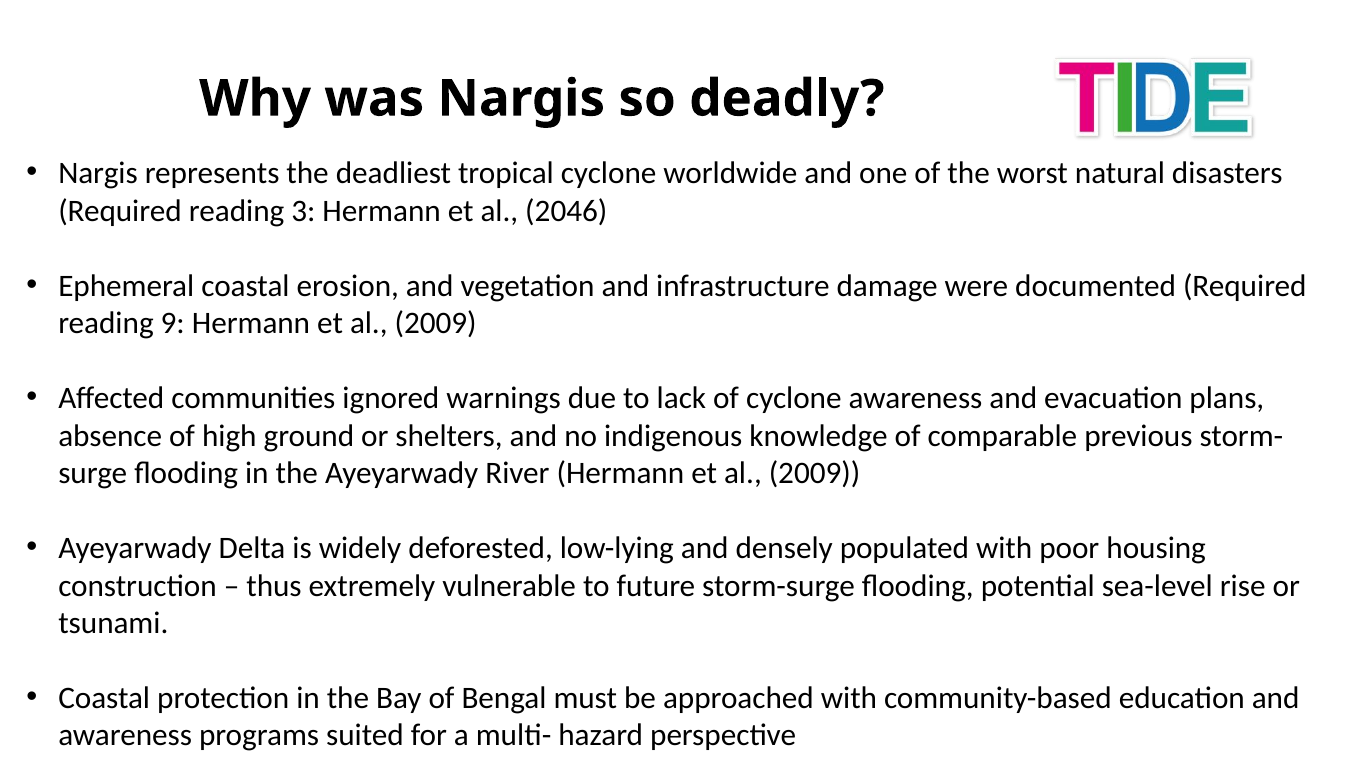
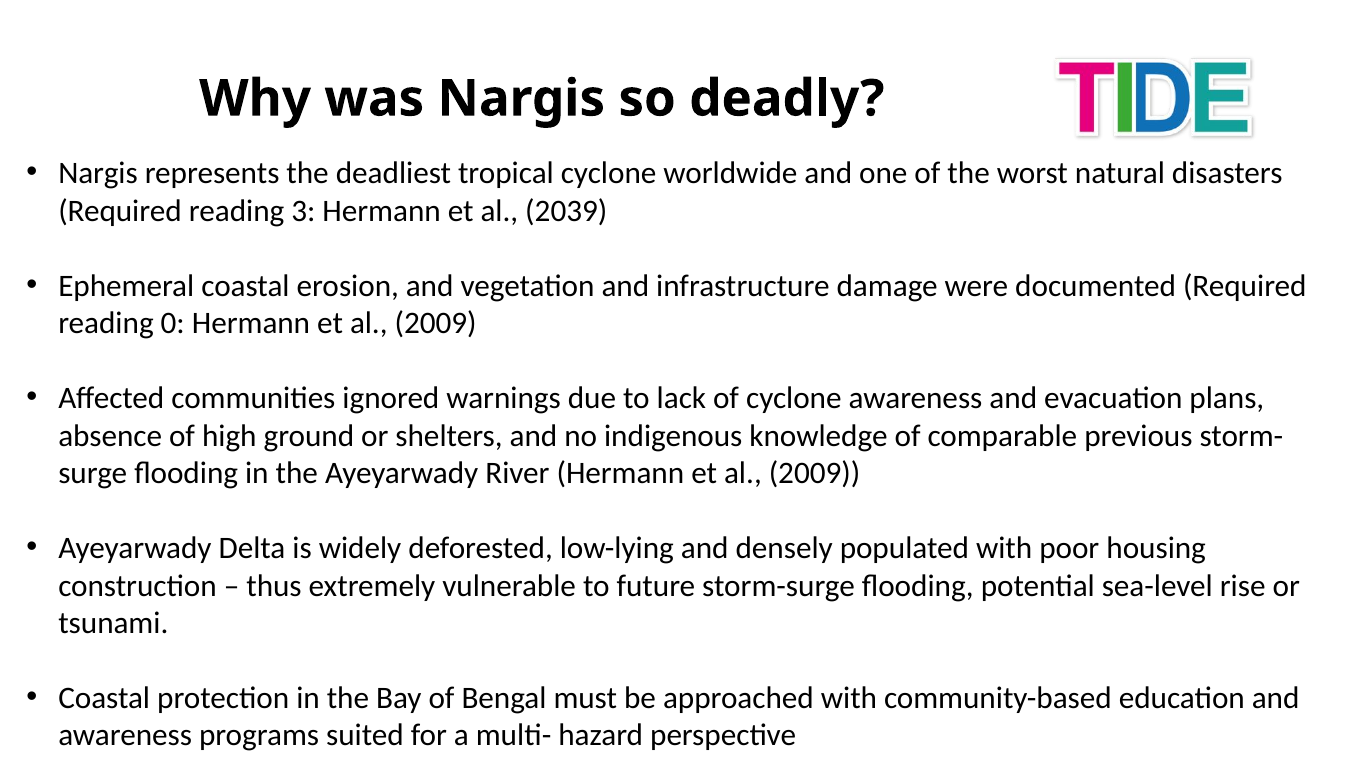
2046: 2046 -> 2039
9: 9 -> 0
